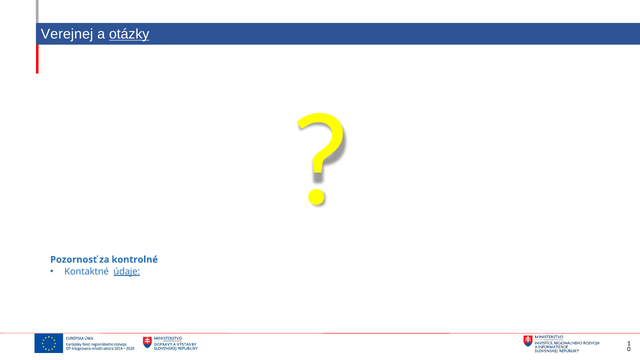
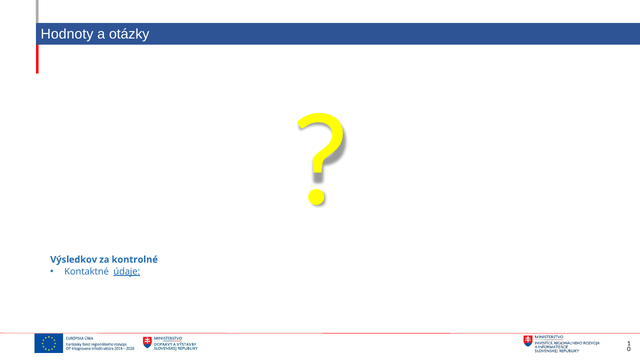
Verejnej: Verejnej -> Hodnoty
otázky underline: present -> none
Pozornosť: Pozornosť -> Výsledkov
